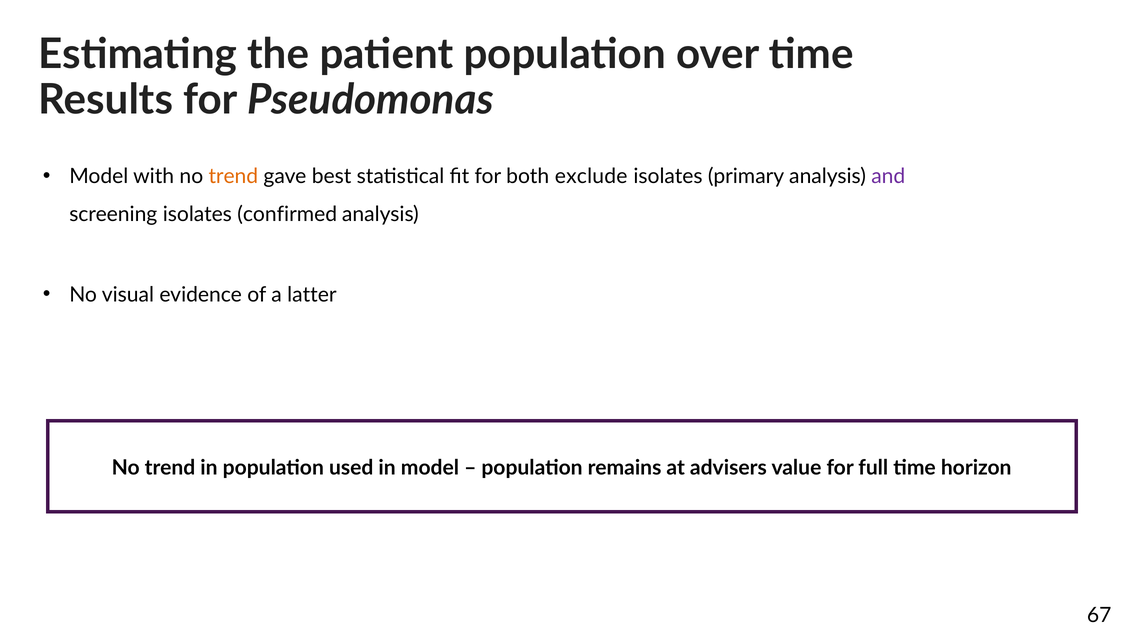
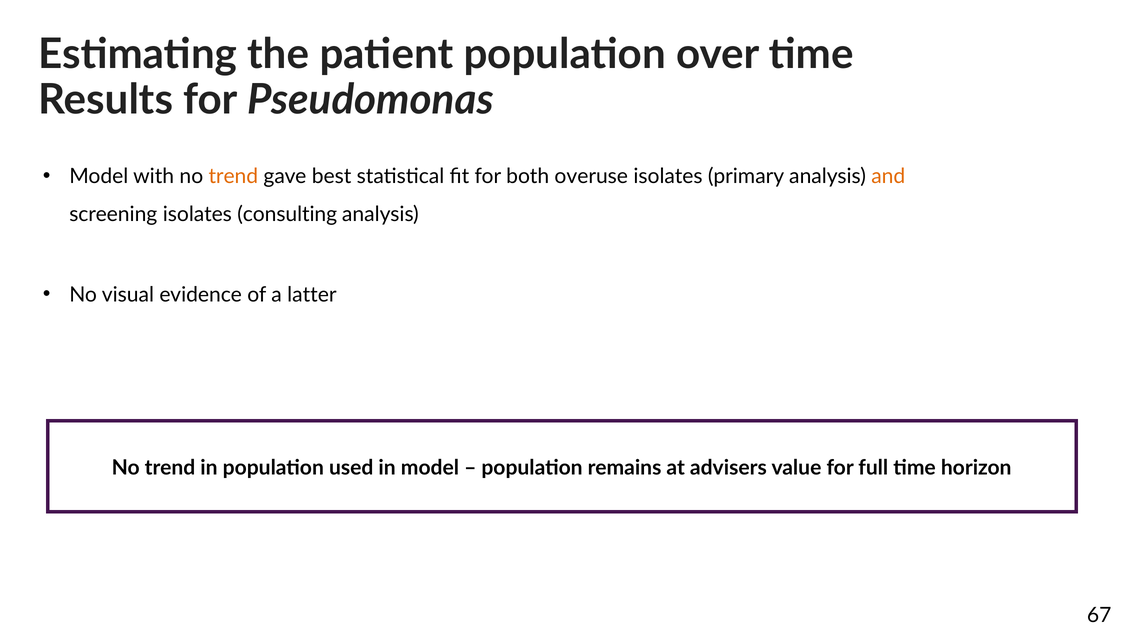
exclude: exclude -> overuse
and colour: purple -> orange
confirmed: confirmed -> consulting
